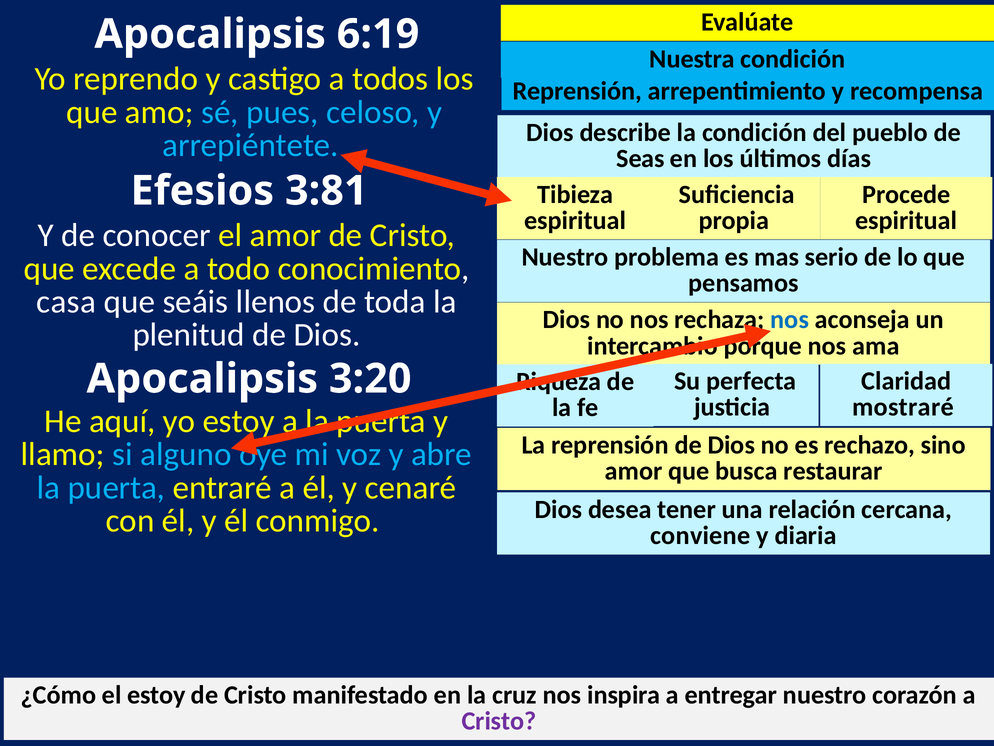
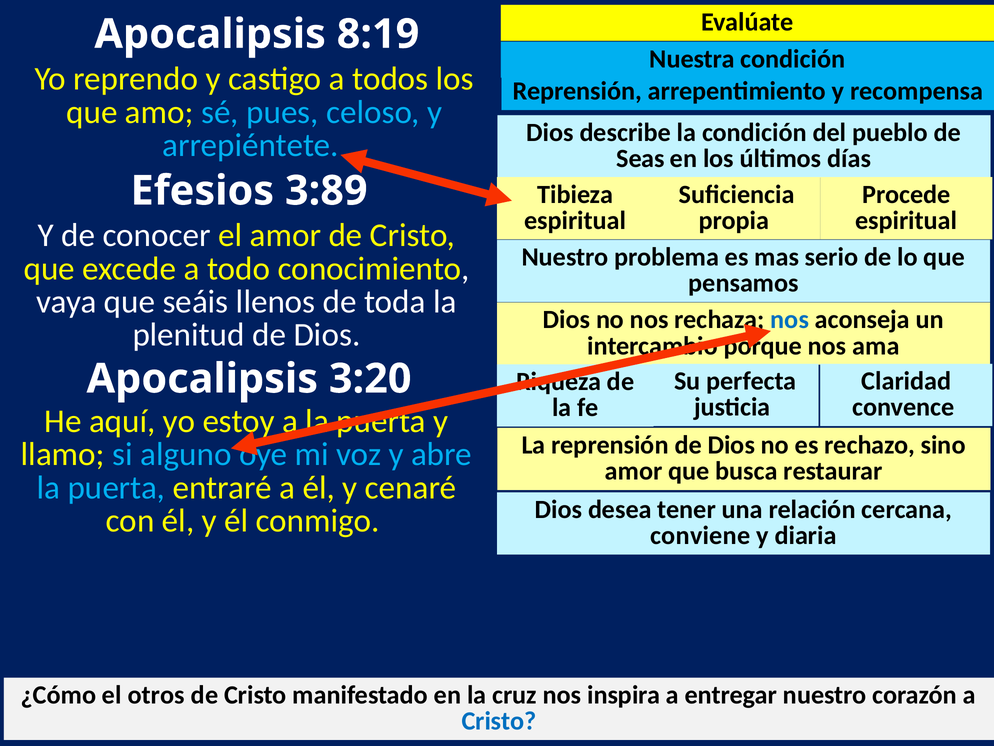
6:19: 6:19 -> 8:19
3:81: 3:81 -> 3:89
casa: casa -> vaya
mostraré: mostraré -> convence
el estoy: estoy -> otros
Cristo at (499, 721) colour: purple -> blue
